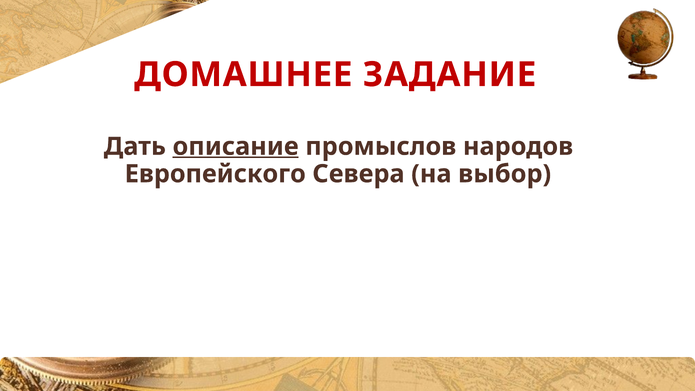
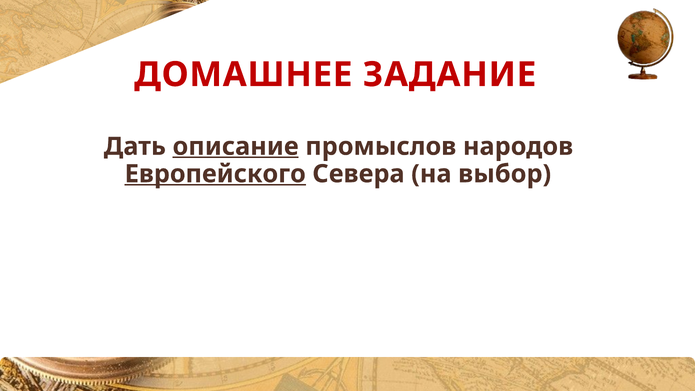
Европейского underline: none -> present
